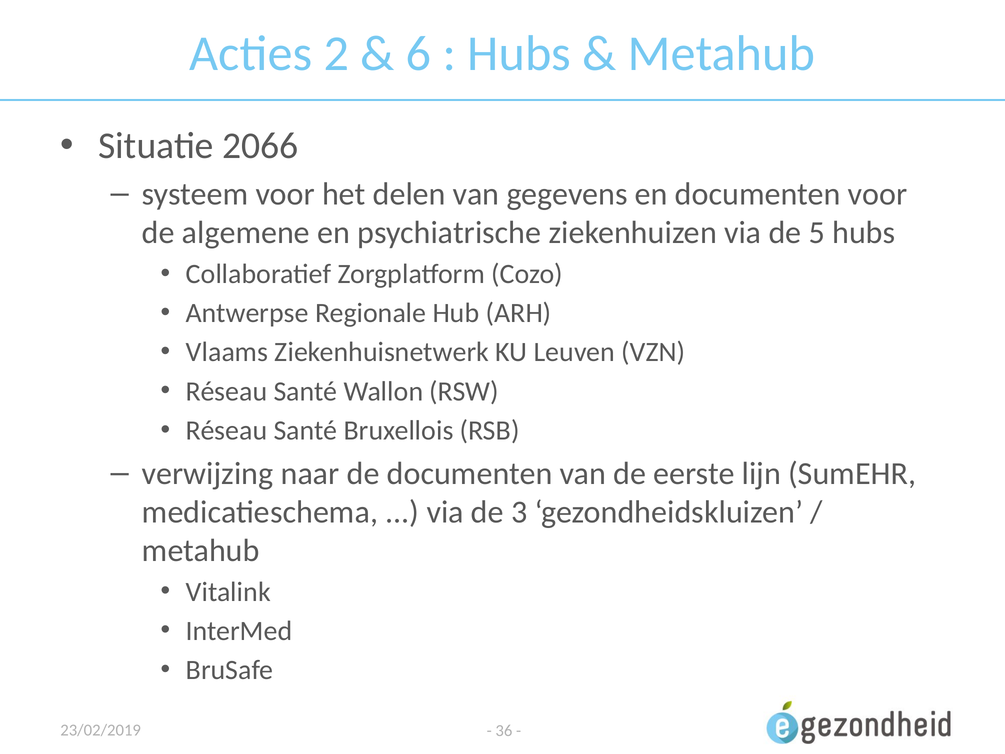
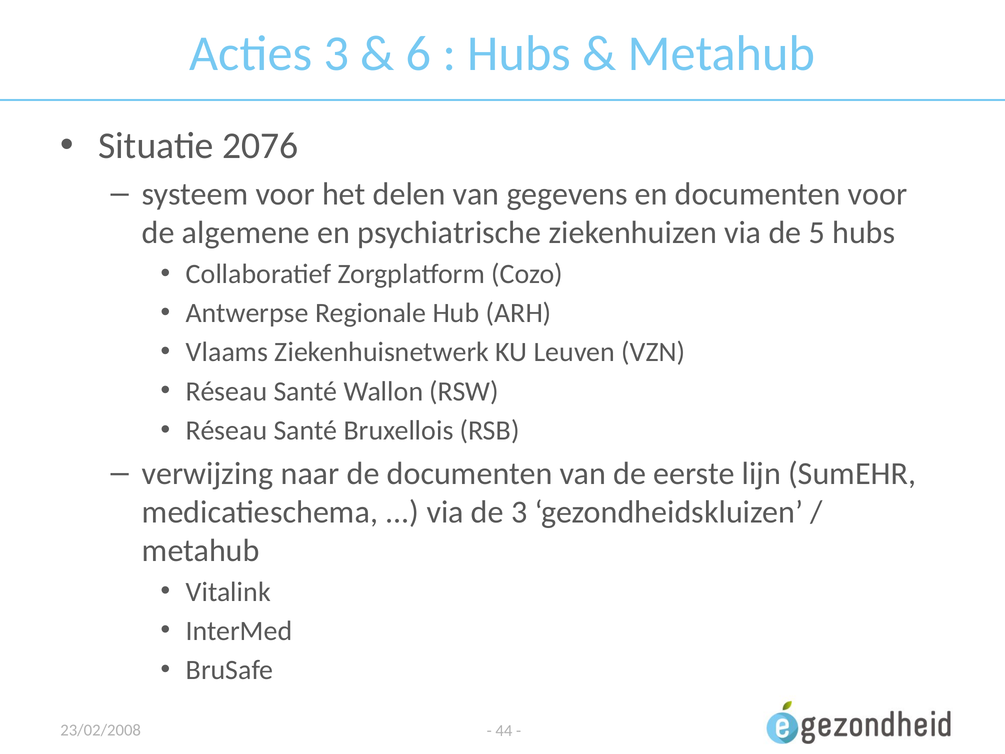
Acties 2: 2 -> 3
2066: 2066 -> 2076
23/02/2019: 23/02/2019 -> 23/02/2008
36: 36 -> 44
